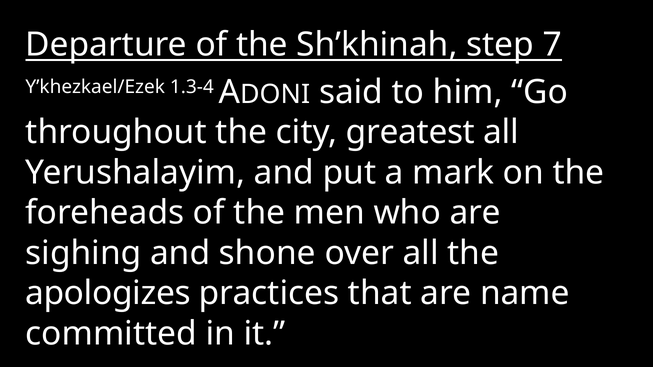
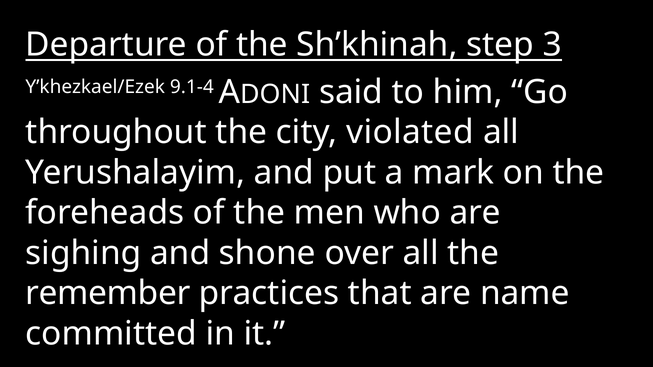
7: 7 -> 3
1.3-4: 1.3-4 -> 9.1-4
greatest: greatest -> violated
apologizes: apologizes -> remember
